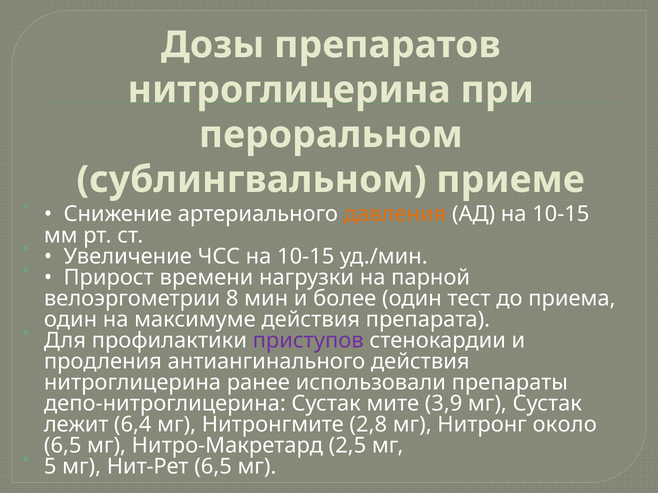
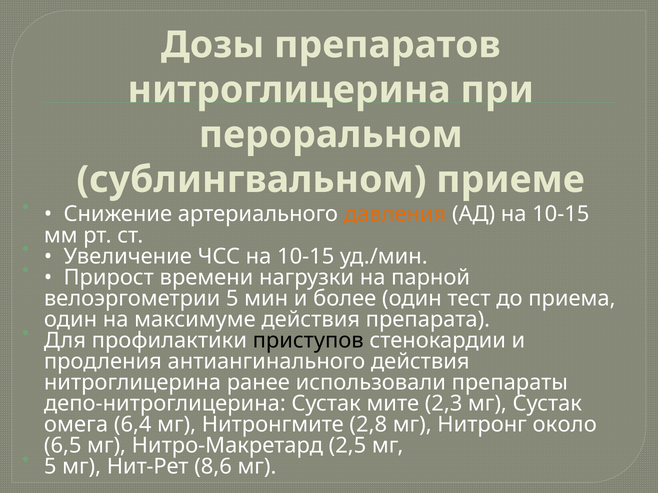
велоэргометрии 8: 8 -> 5
приступов colour: purple -> black
3,9: 3,9 -> 2,3
лежит: лежит -> омега
Нит-Рет 6,5: 6,5 -> 8,6
